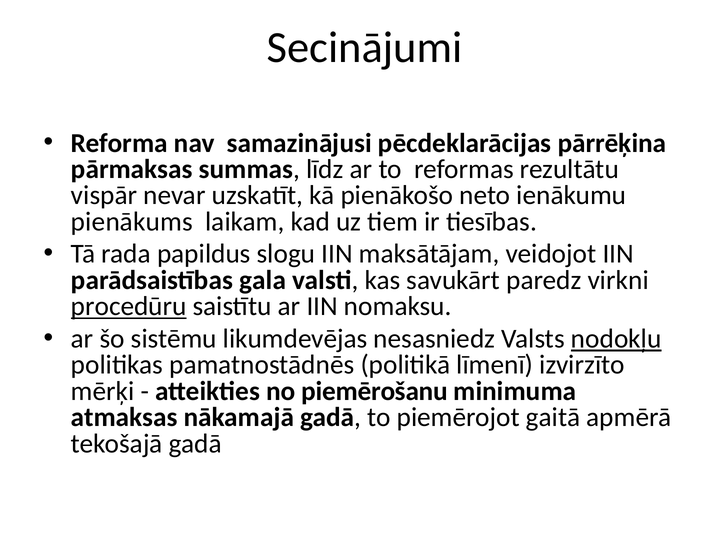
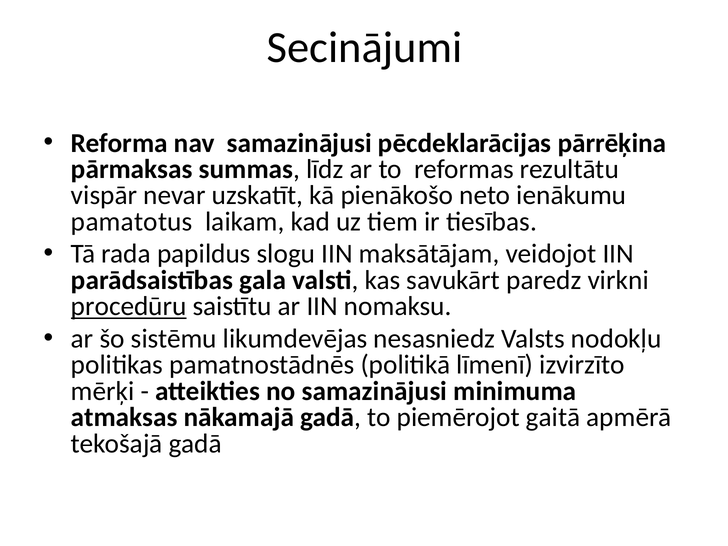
pienākums: pienākums -> pamatotus
nodokļu underline: present -> none
no piemērošanu: piemērošanu -> samazinājusi
